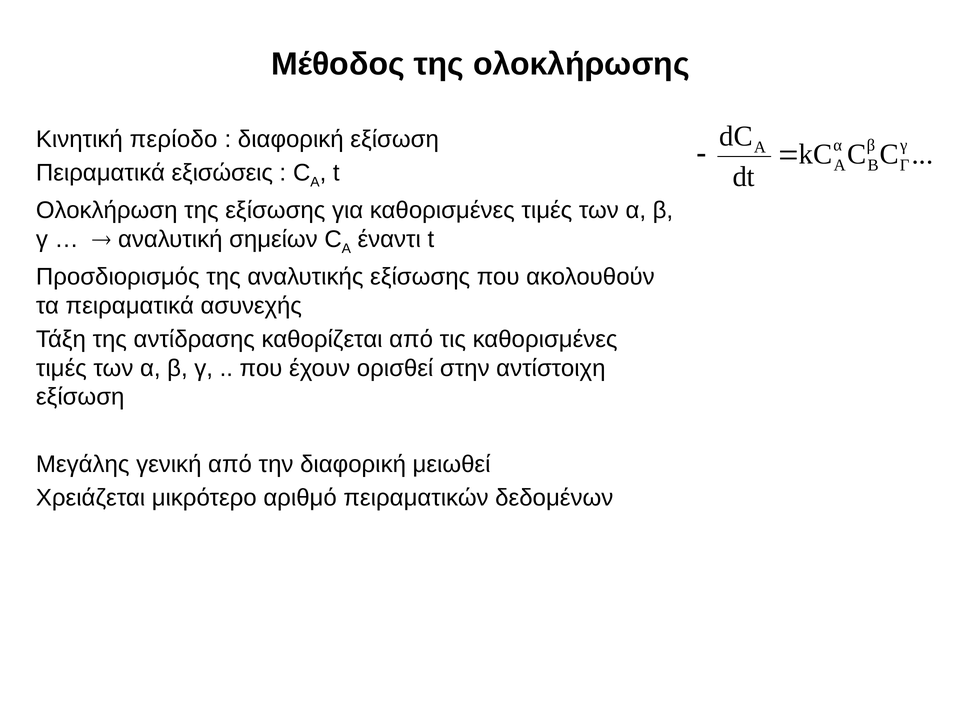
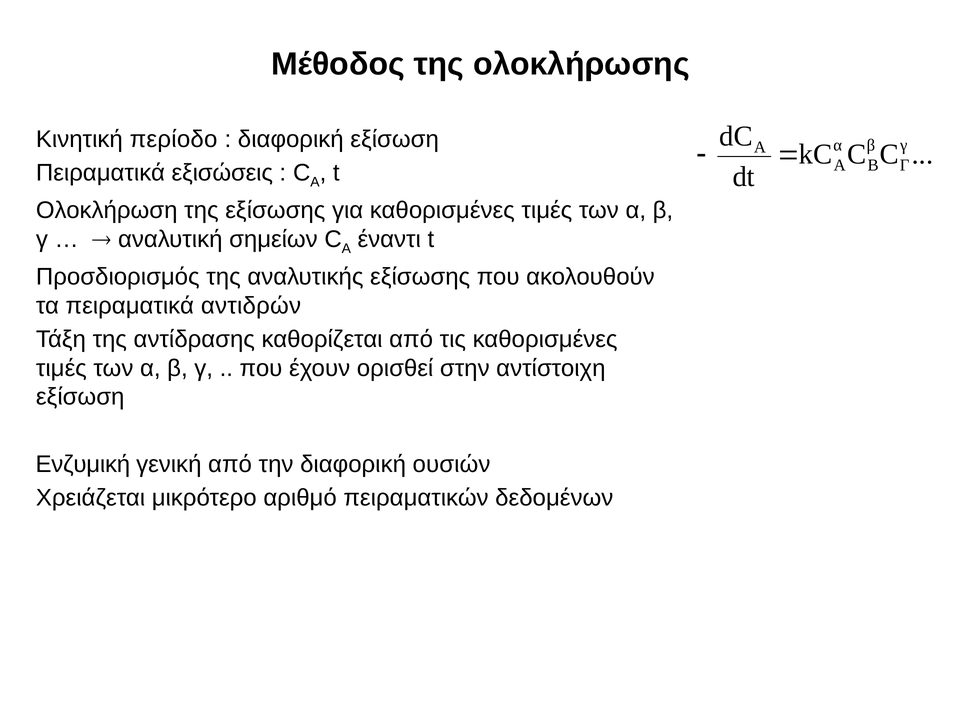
ασυνεχής: ασυνεχής -> αντιδρών
Μεγάλης: Μεγάλης -> Ενζυμική
μειωθεί: μειωθεί -> ουσιών
